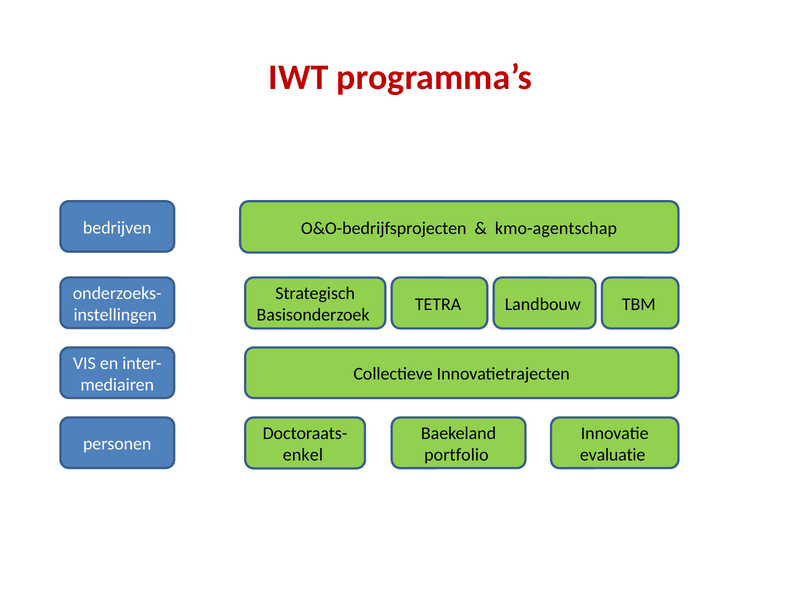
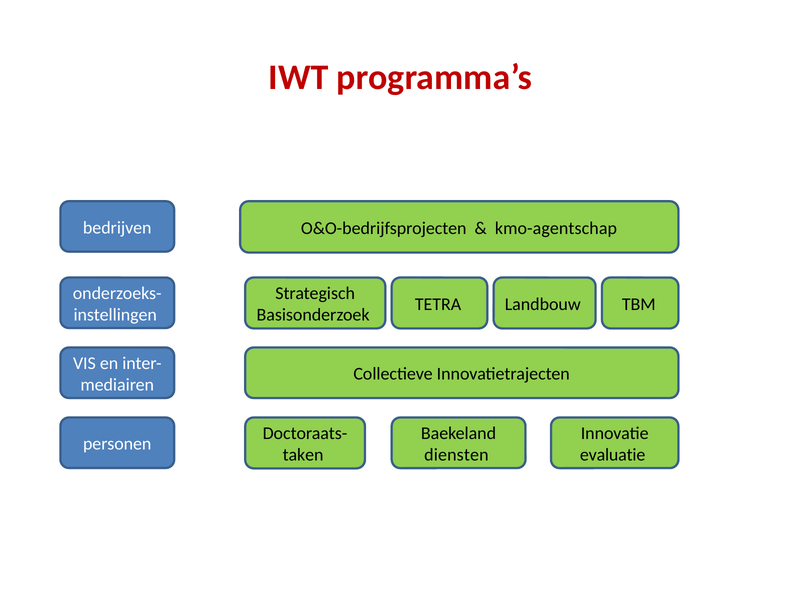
portfolio: portfolio -> diensten
enkel: enkel -> taken
